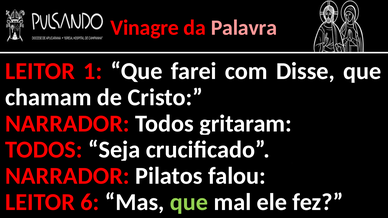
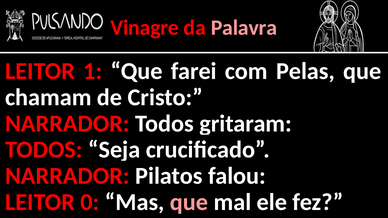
Disse: Disse -> Pelas
6: 6 -> 0
que at (189, 202) colour: light green -> pink
